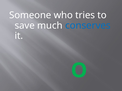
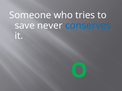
much: much -> never
